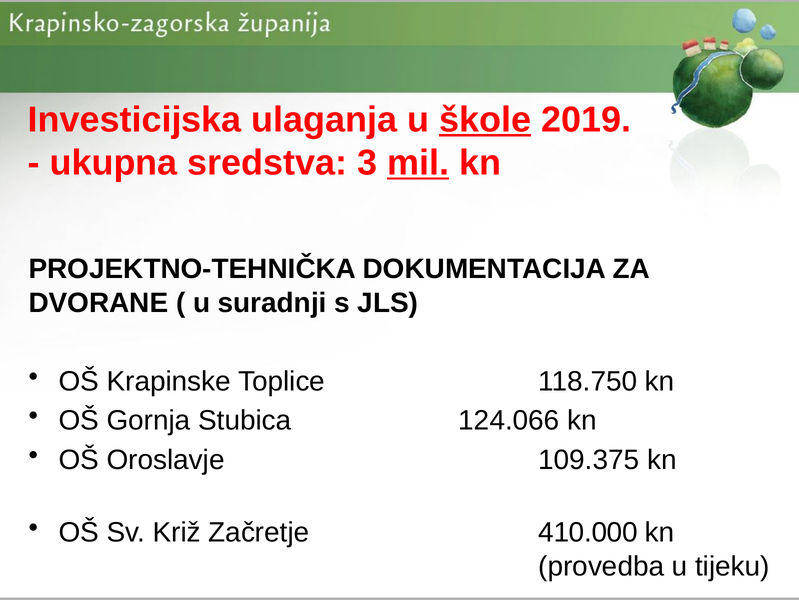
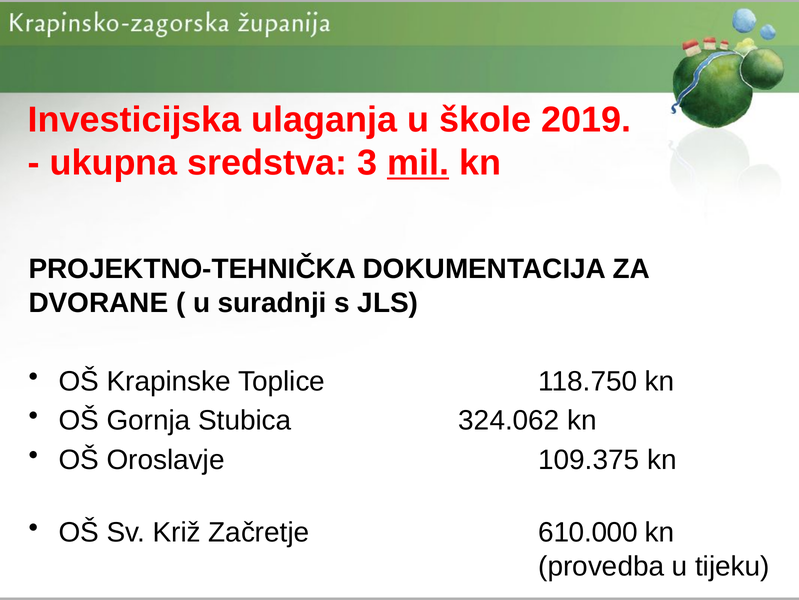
škole underline: present -> none
124.066: 124.066 -> 324.062
410.000: 410.000 -> 610.000
